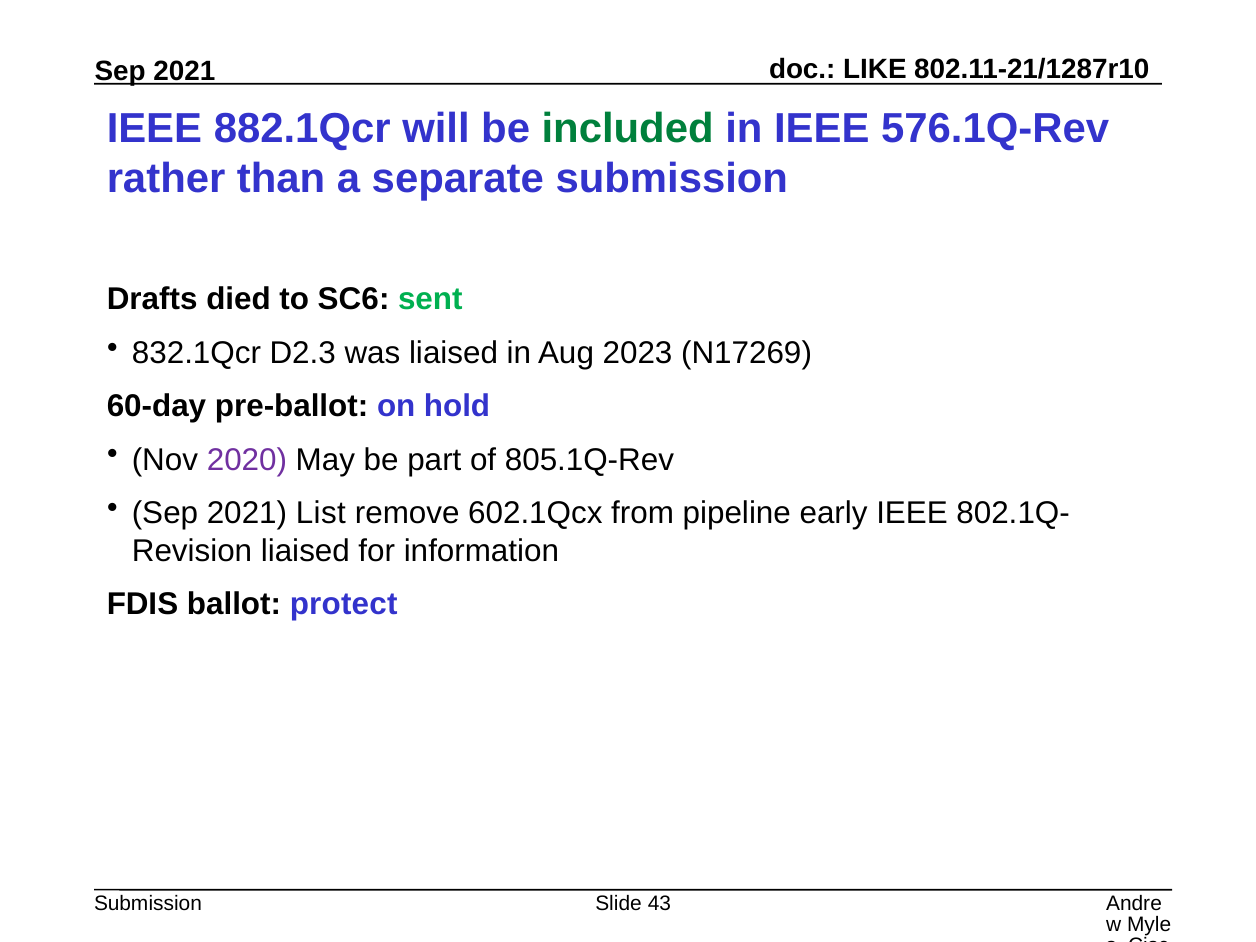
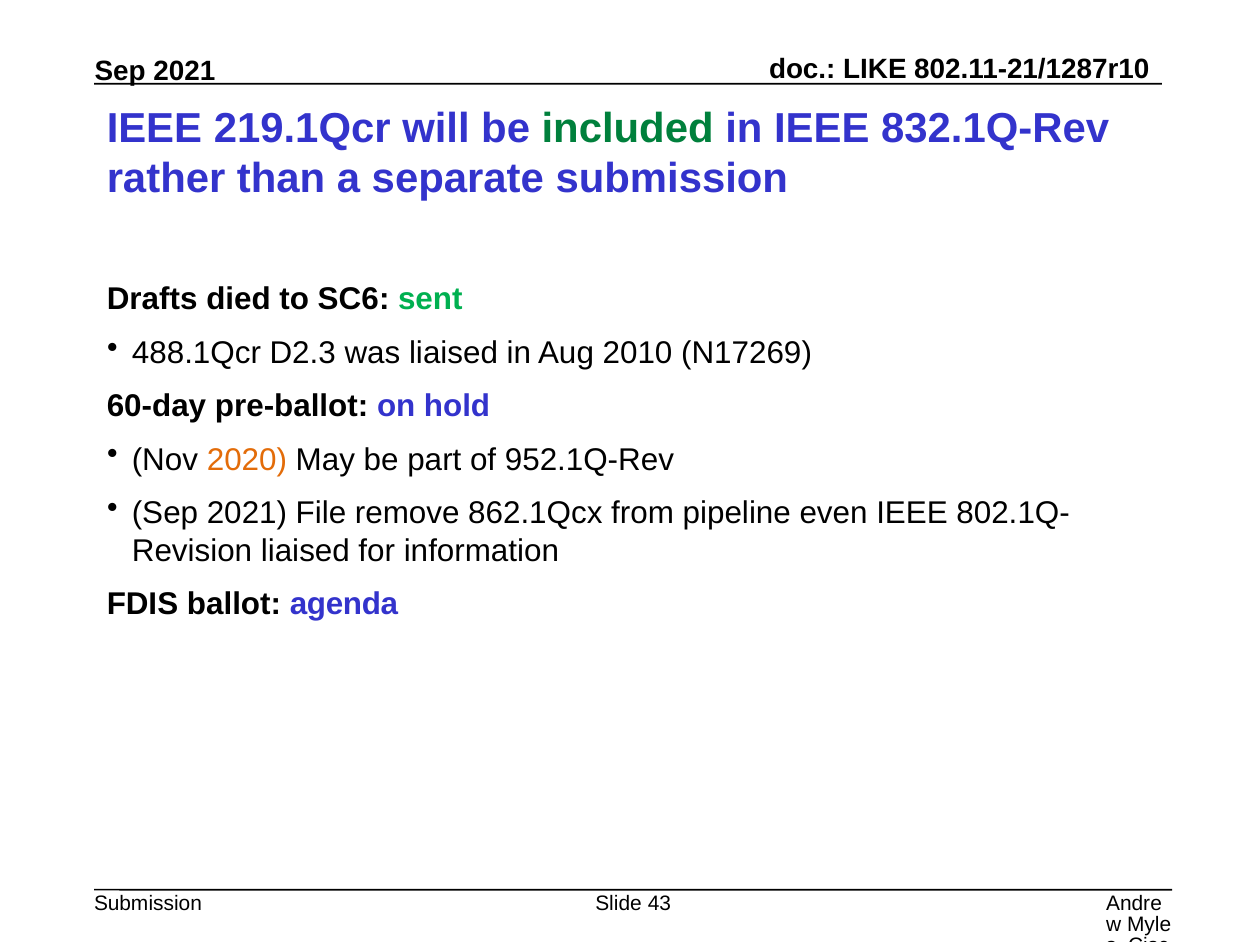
882.1Qcr: 882.1Qcr -> 219.1Qcr
576.1Q-Rev: 576.1Q-Rev -> 832.1Q-Rev
832.1Qcr: 832.1Qcr -> 488.1Qcr
2023: 2023 -> 2010
2020 colour: purple -> orange
805.1Q-Rev: 805.1Q-Rev -> 952.1Q-Rev
List: List -> File
602.1Qcx: 602.1Qcx -> 862.1Qcx
early: early -> even
protect: protect -> agenda
